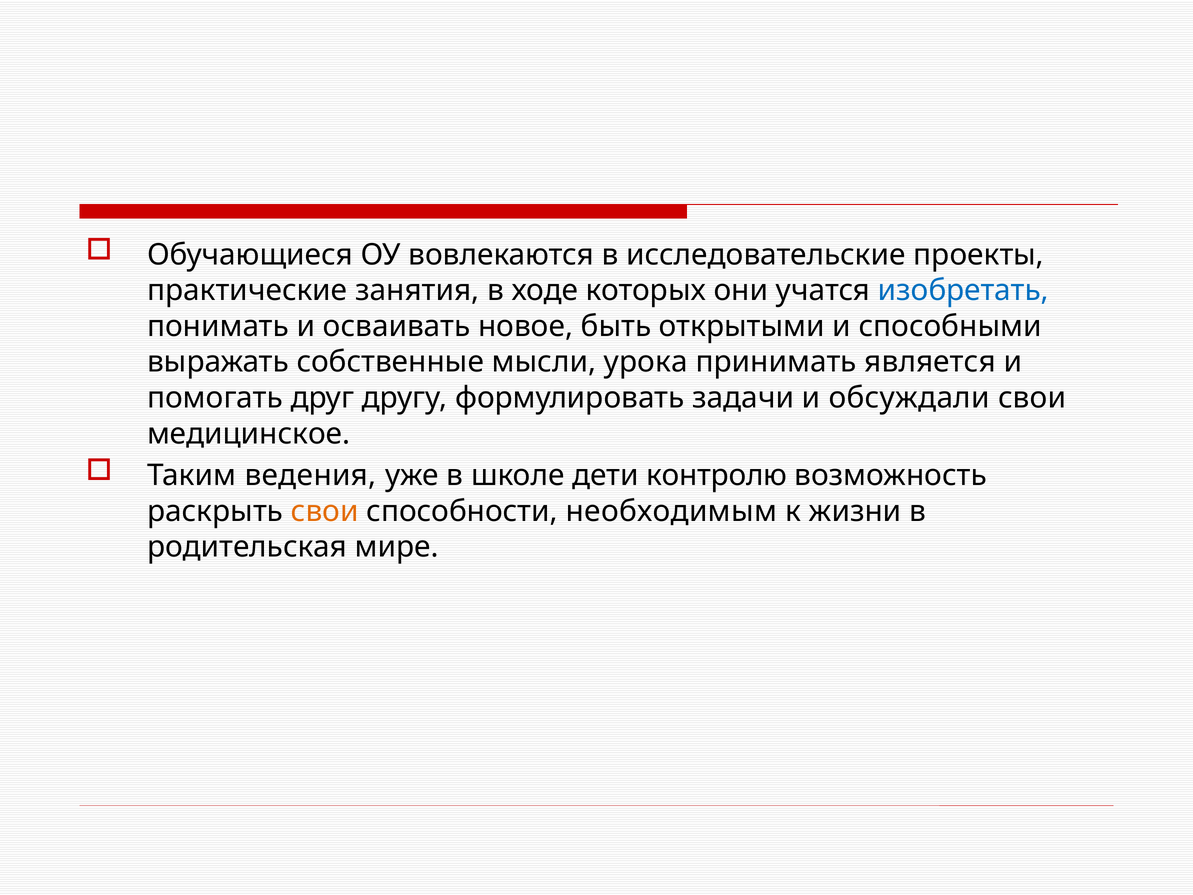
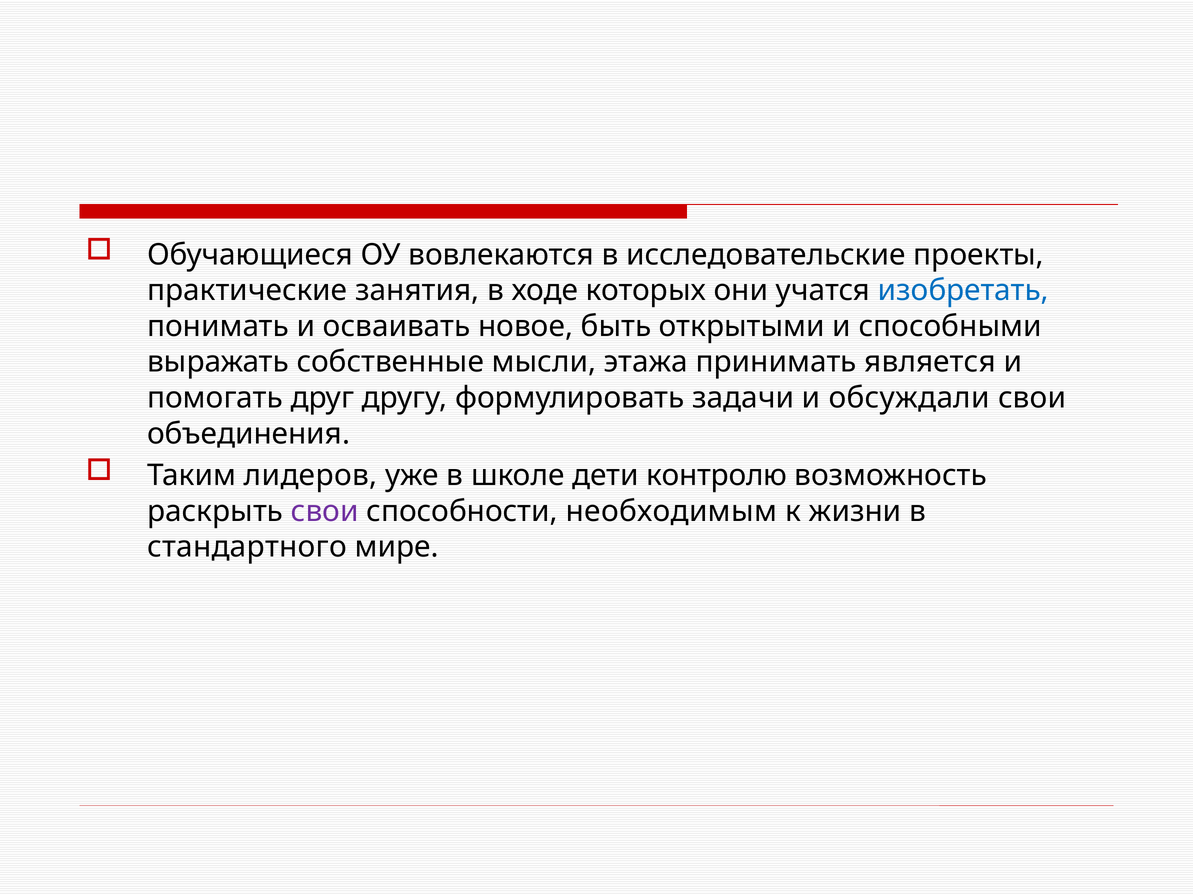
урока: урока -> этажа
медицинское: медицинское -> объединения
ведения: ведения -> лидеров
свои at (325, 511) colour: orange -> purple
родительская: родительская -> стандартного
